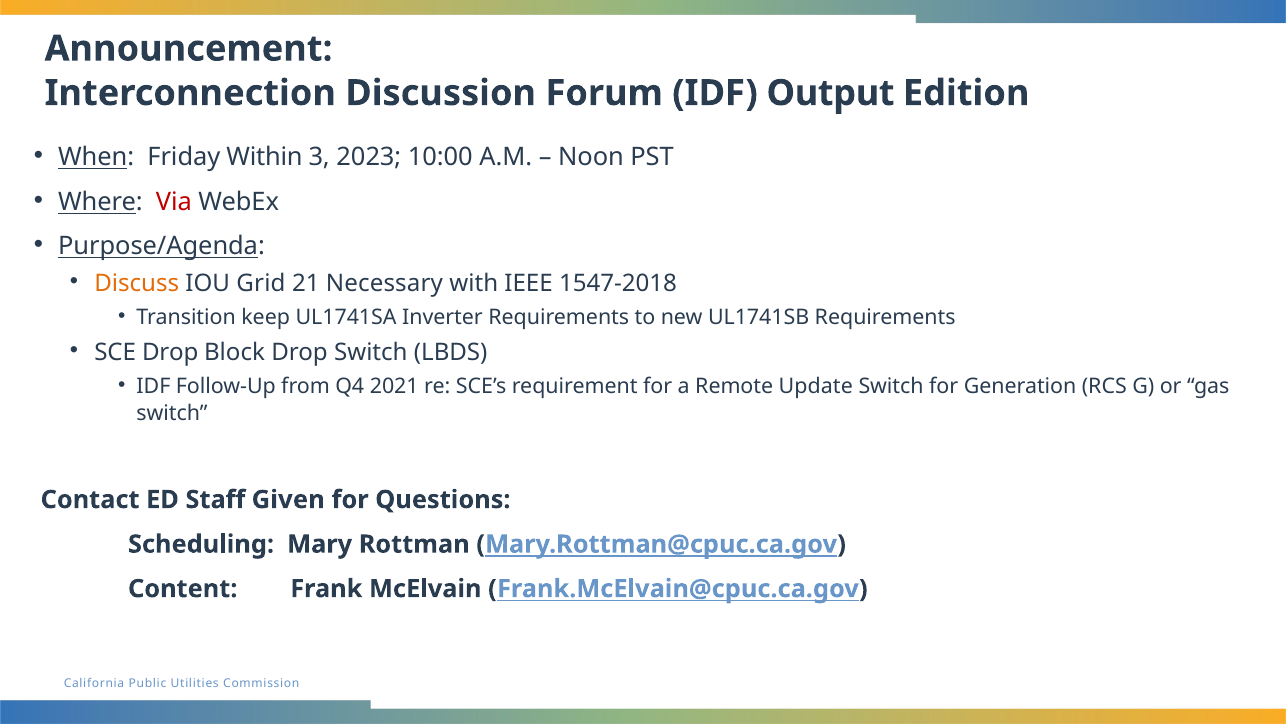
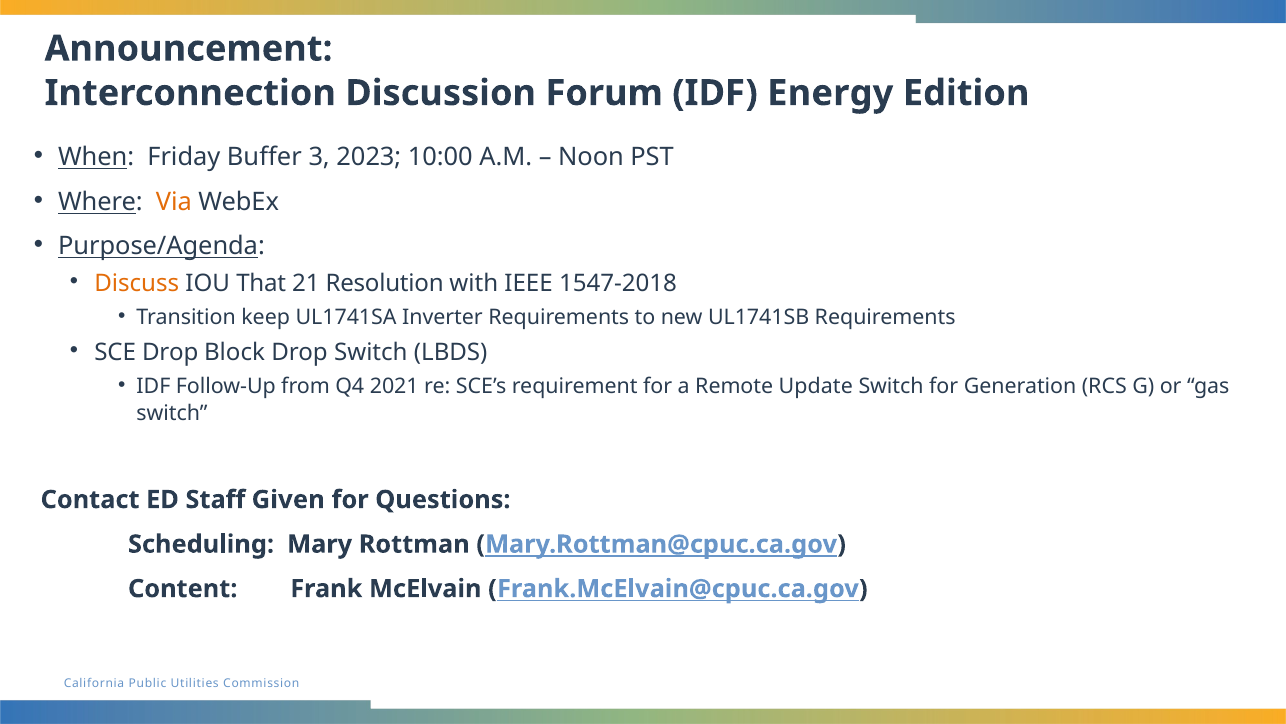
Output: Output -> Energy
Within: Within -> Buffer
Via colour: red -> orange
Grid: Grid -> That
Necessary: Necessary -> Resolution
